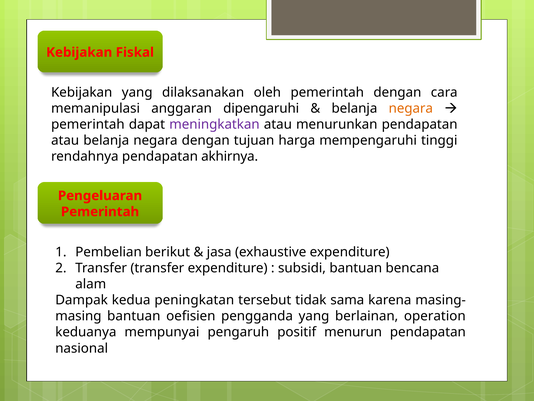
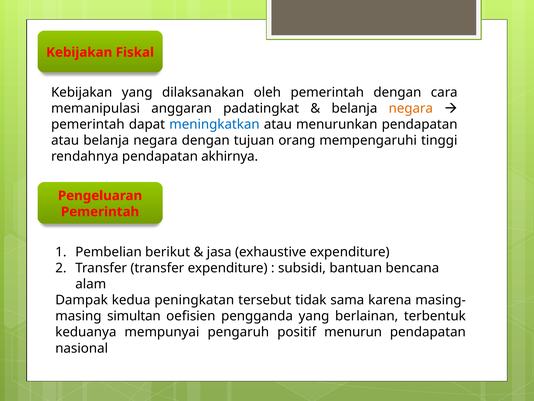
dipengaruhi: dipengaruhi -> padatingkat
meningkatkan colour: purple -> blue
harga: harga -> orang
bantuan at (134, 316): bantuan -> simultan
operation: operation -> terbentuk
